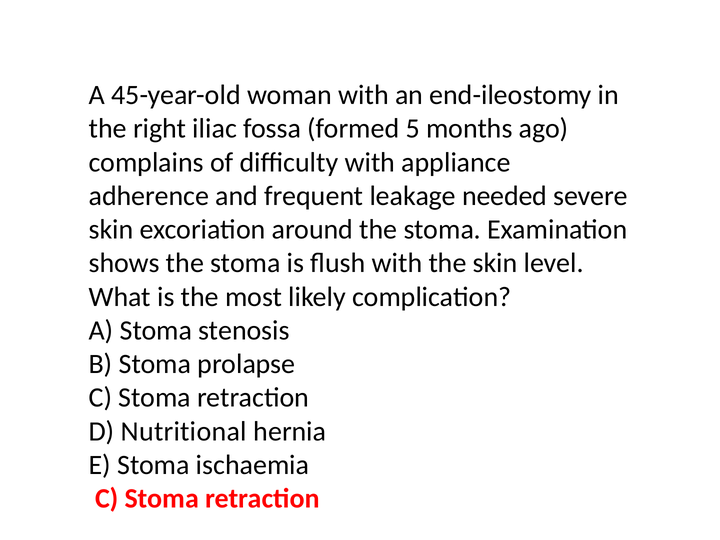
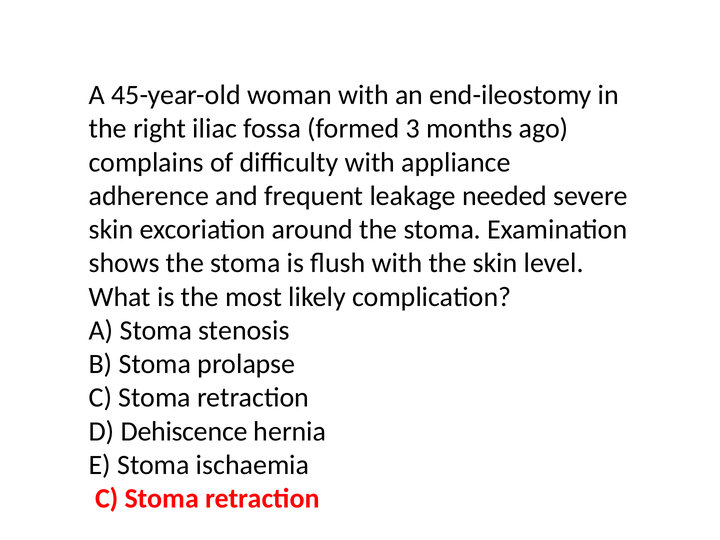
5: 5 -> 3
Nutritional: Nutritional -> Dehiscence
